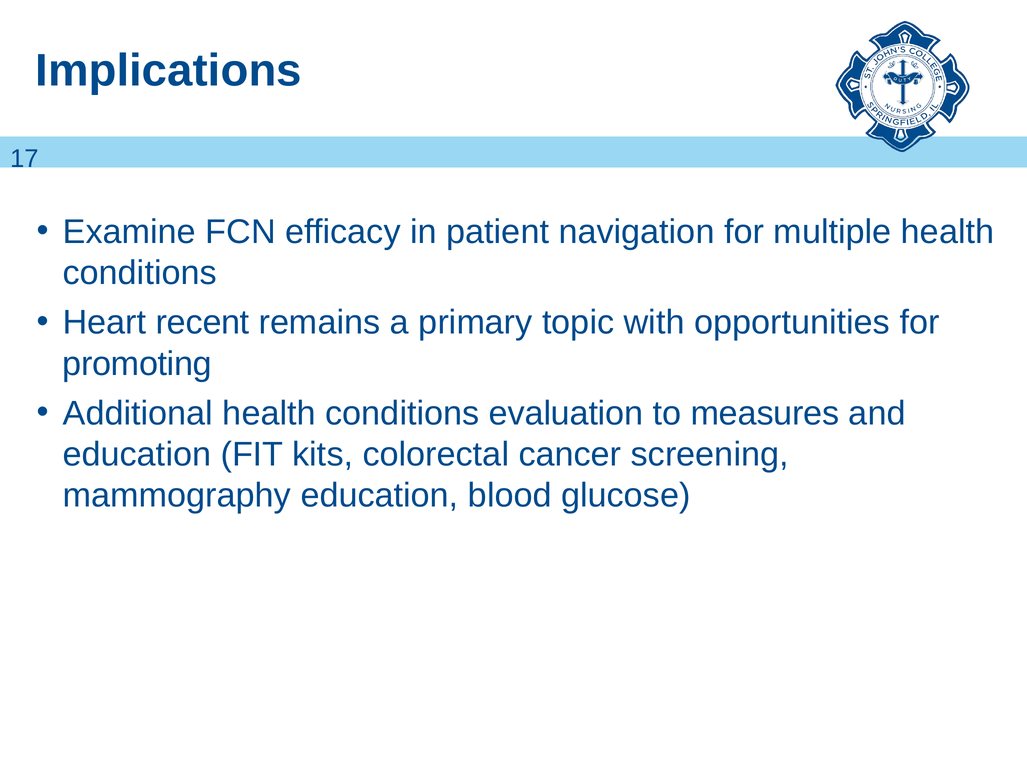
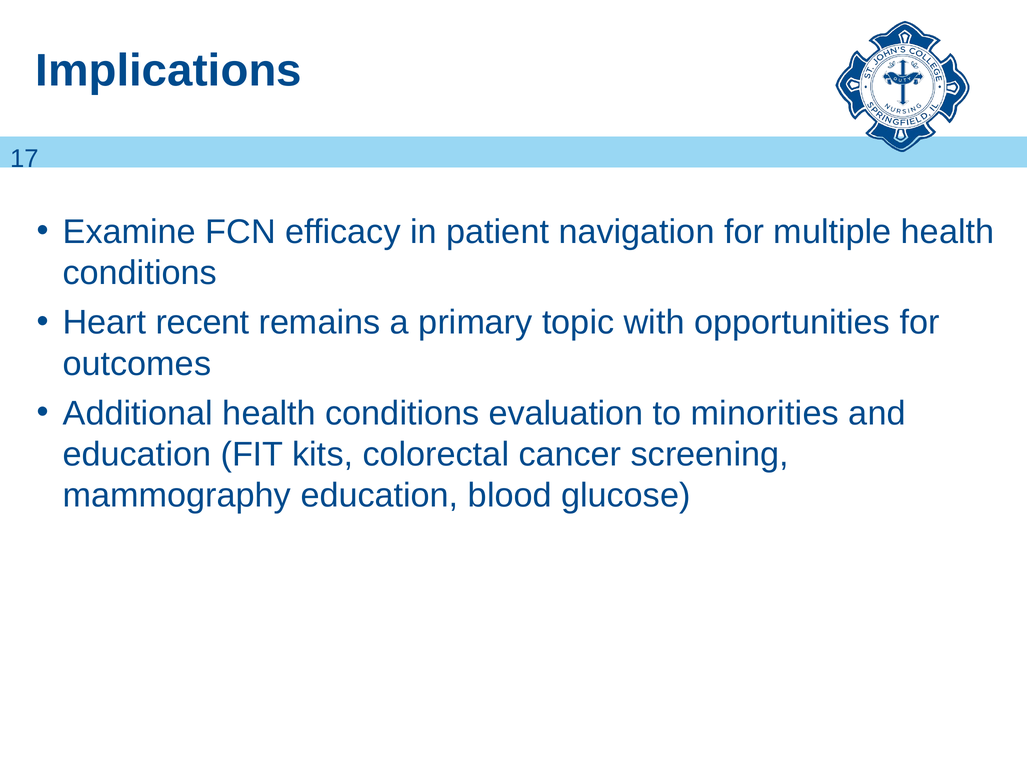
promoting: promoting -> outcomes
measures: measures -> minorities
